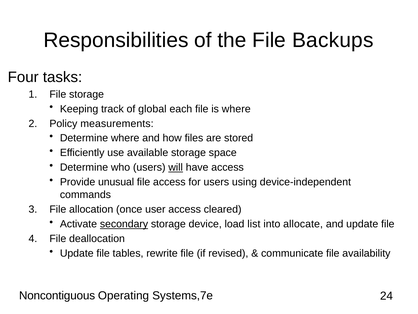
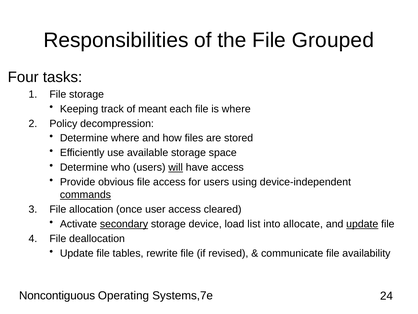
Backups: Backups -> Grouped
global: global -> meant
measurements: measurements -> decompression
unusual: unusual -> obvious
commands underline: none -> present
update at (362, 224) underline: none -> present
